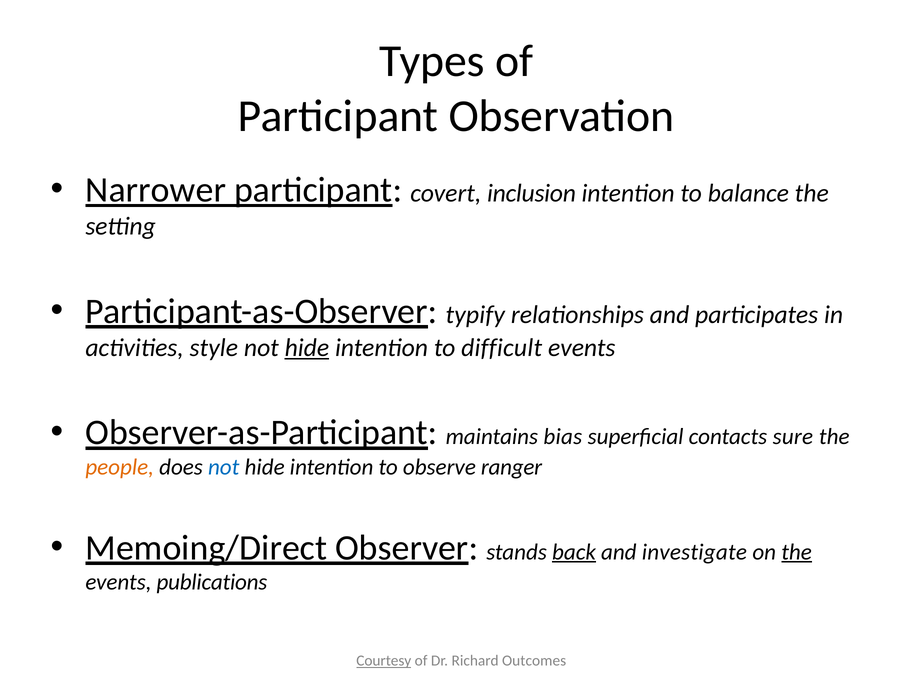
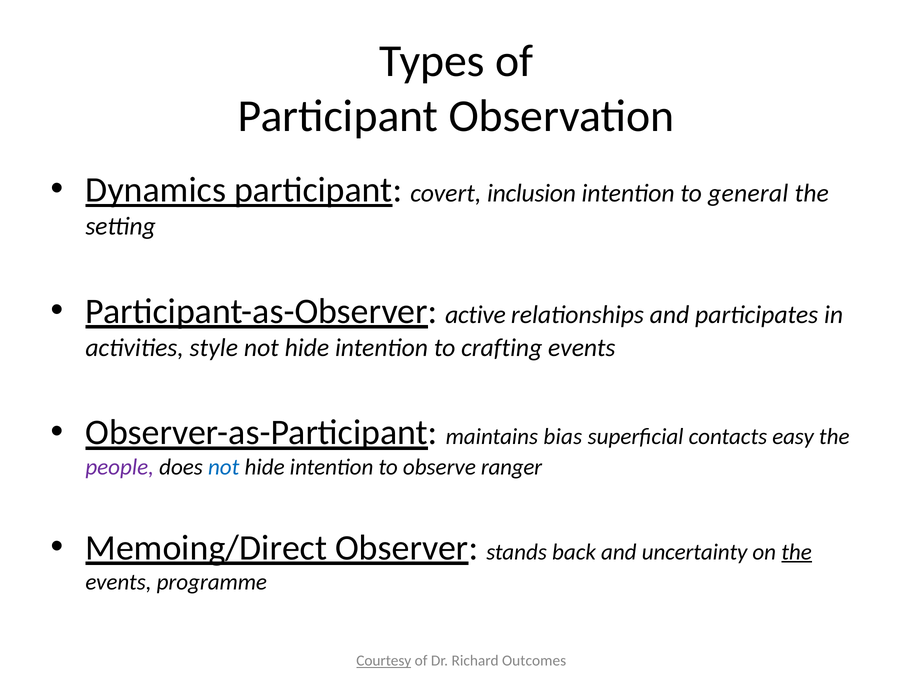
Narrower: Narrower -> Dynamics
balance: balance -> general
typify: typify -> active
hide at (307, 348) underline: present -> none
difficult: difficult -> crafting
sure: sure -> easy
people colour: orange -> purple
back underline: present -> none
investigate: investigate -> uncertainty
publications: publications -> programme
